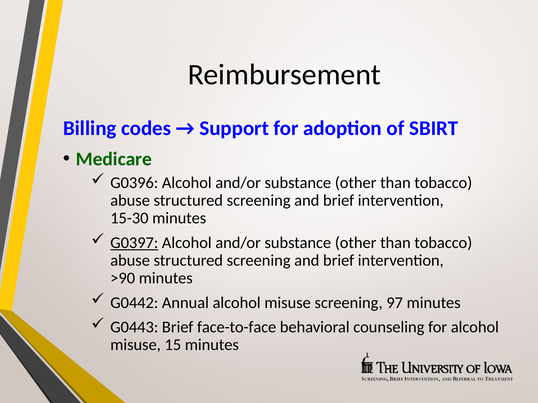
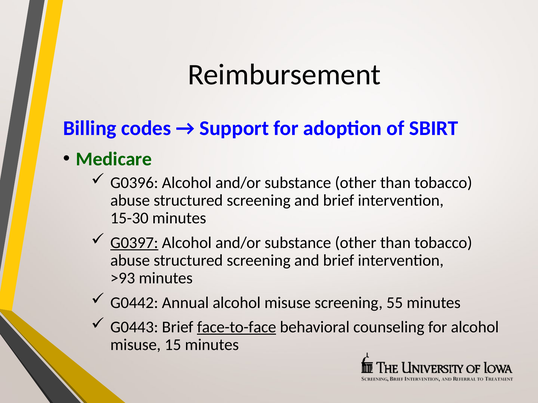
>90: >90 -> >93
97: 97 -> 55
face-to-face underline: none -> present
